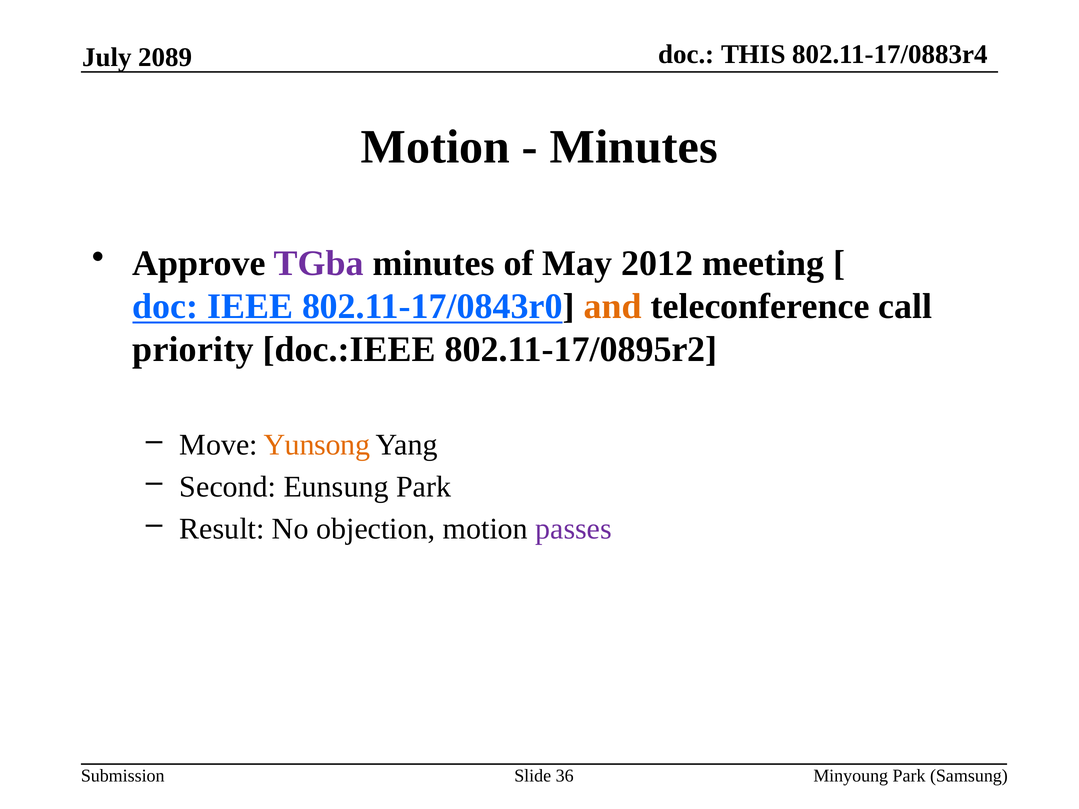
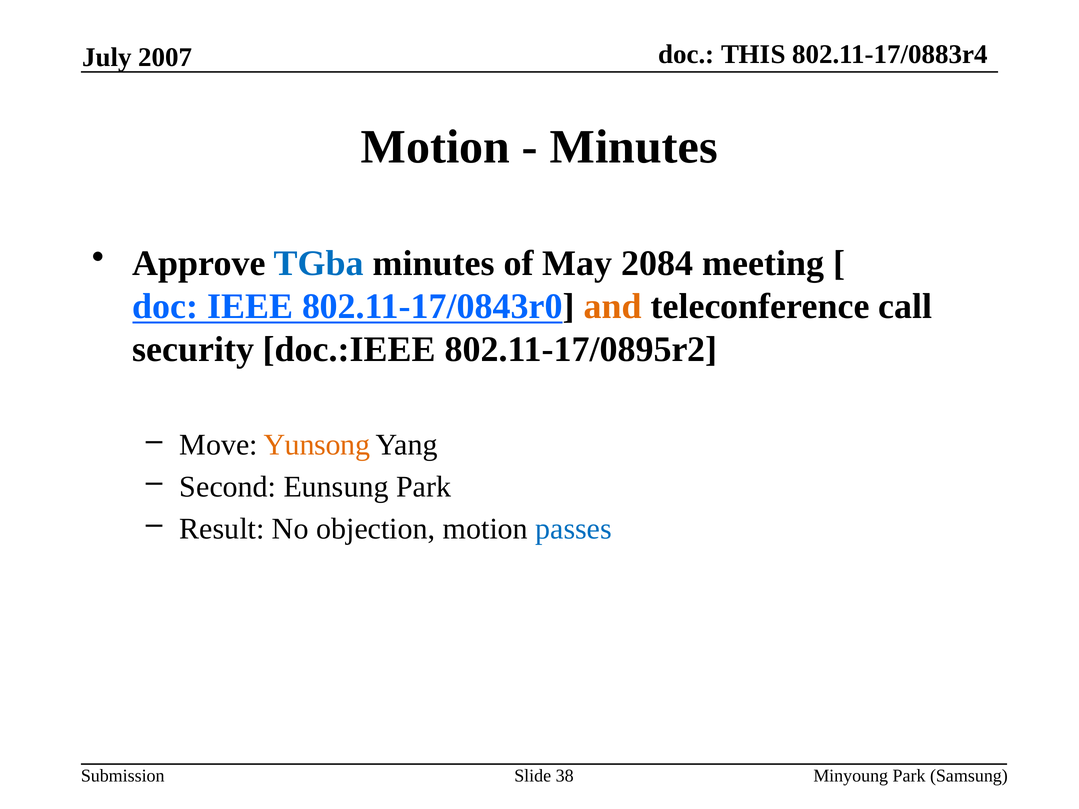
2089: 2089 -> 2007
TGba colour: purple -> blue
2012: 2012 -> 2084
priority: priority -> security
passes colour: purple -> blue
36: 36 -> 38
